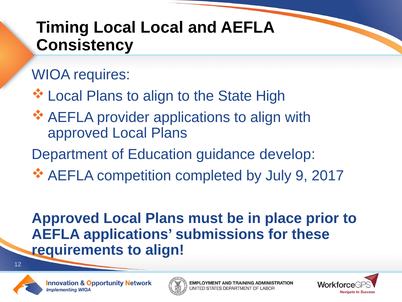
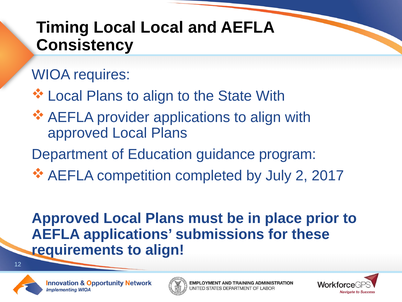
State High: High -> With
develop: develop -> program
9: 9 -> 2
